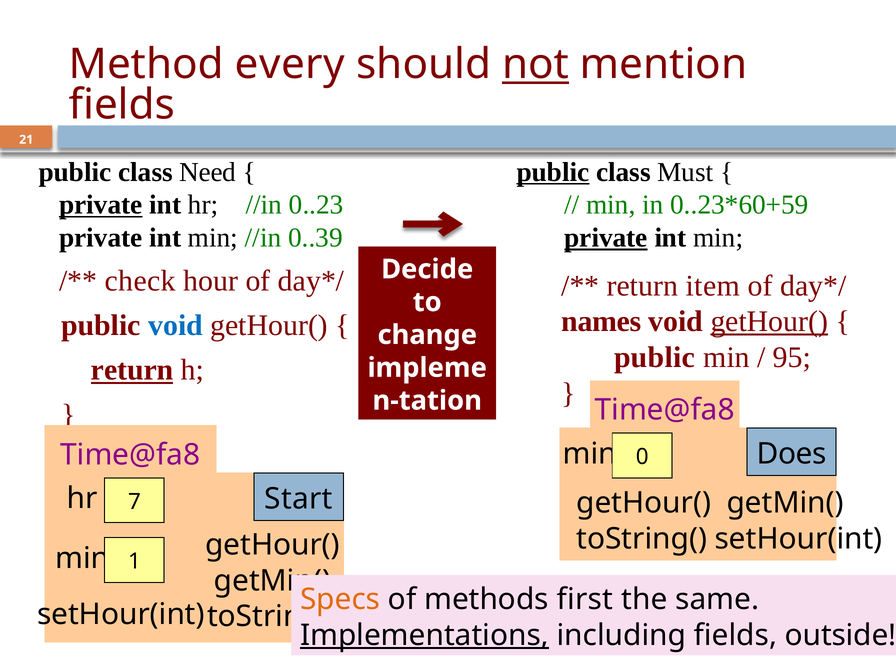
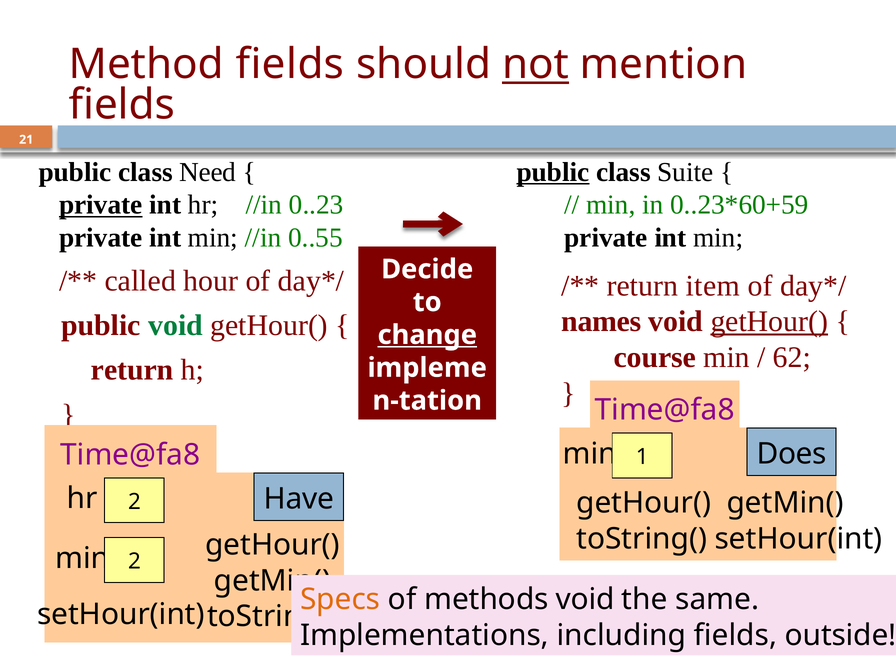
Method every: every -> fields
Must: Must -> Suite
private at (606, 238) underline: present -> none
0..39: 0..39 -> 0..55
check: check -> called
void at (176, 326) colour: blue -> green
change underline: none -> present
public at (655, 357): public -> course
95: 95 -> 62
return at (132, 370) underline: present -> none
0: 0 -> 1
hr 7: 7 -> 2
Start: Start -> Have
min 1: 1 -> 2
methods first: first -> void
Implementations underline: present -> none
